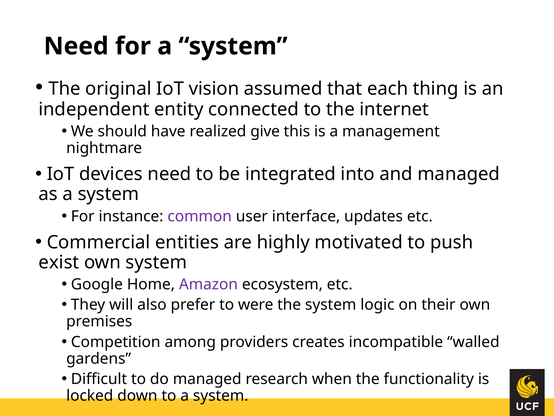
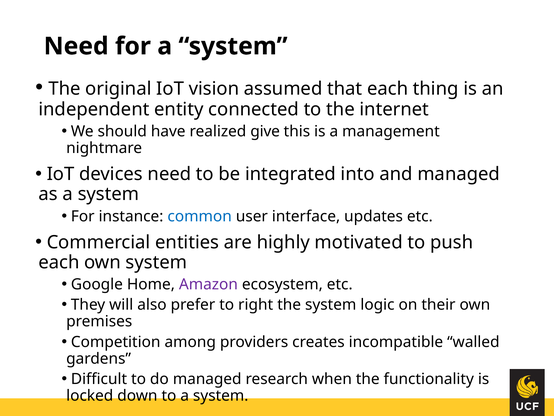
common colour: purple -> blue
exist at (59, 262): exist -> each
were: were -> right
